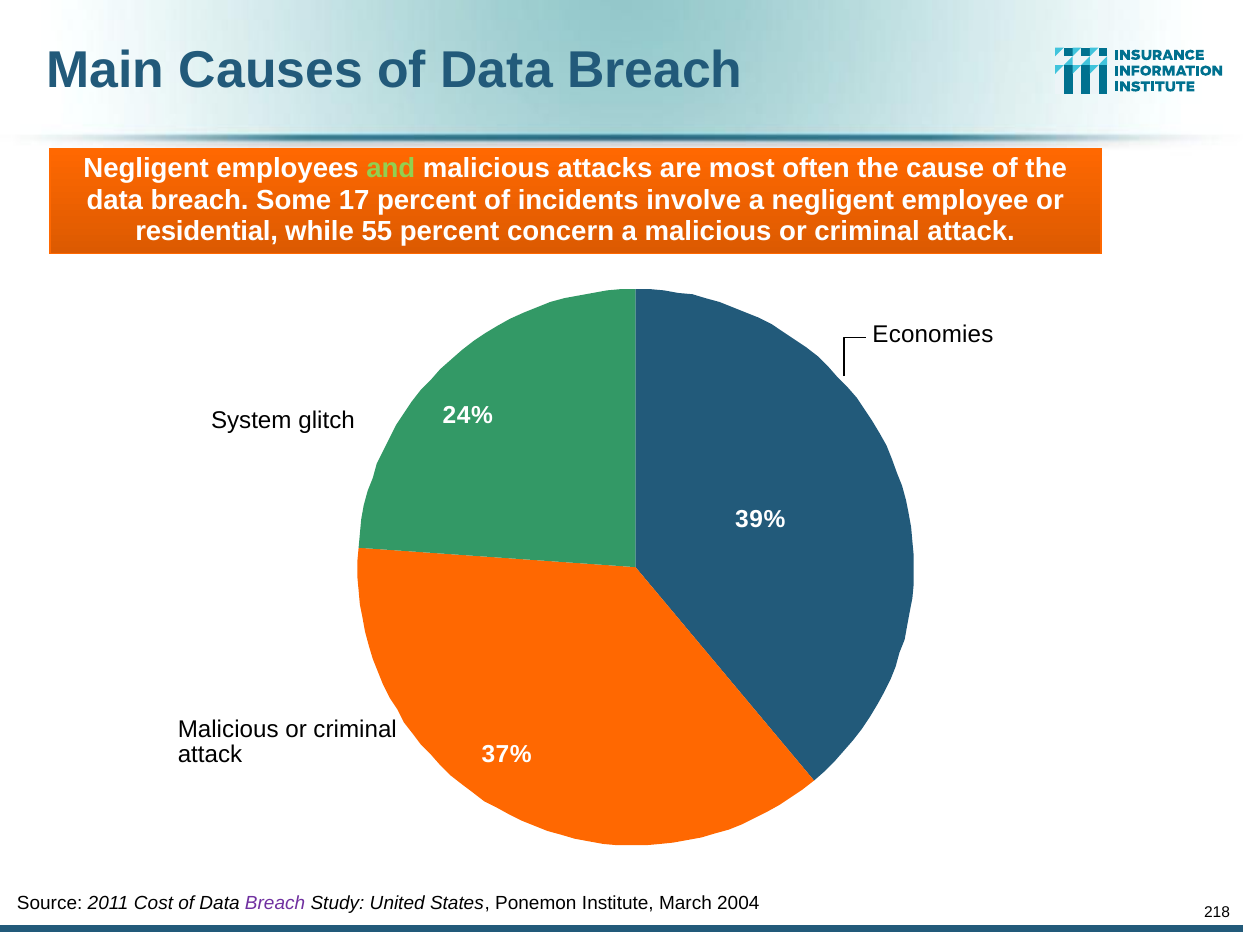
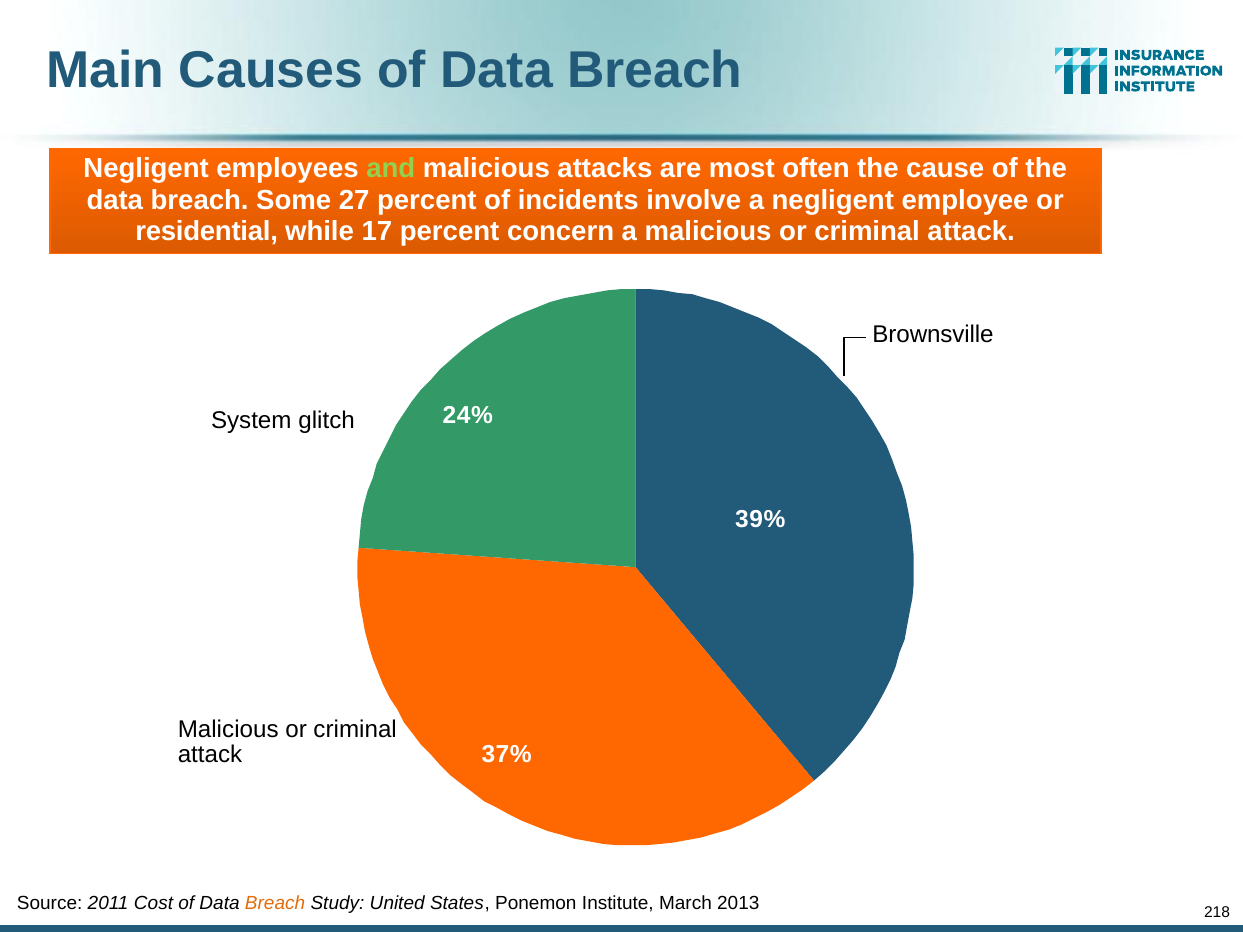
17: 17 -> 27
55: 55 -> 17
Economies: Economies -> Brownsville
Breach at (275, 903) colour: purple -> orange
2004: 2004 -> 2013
